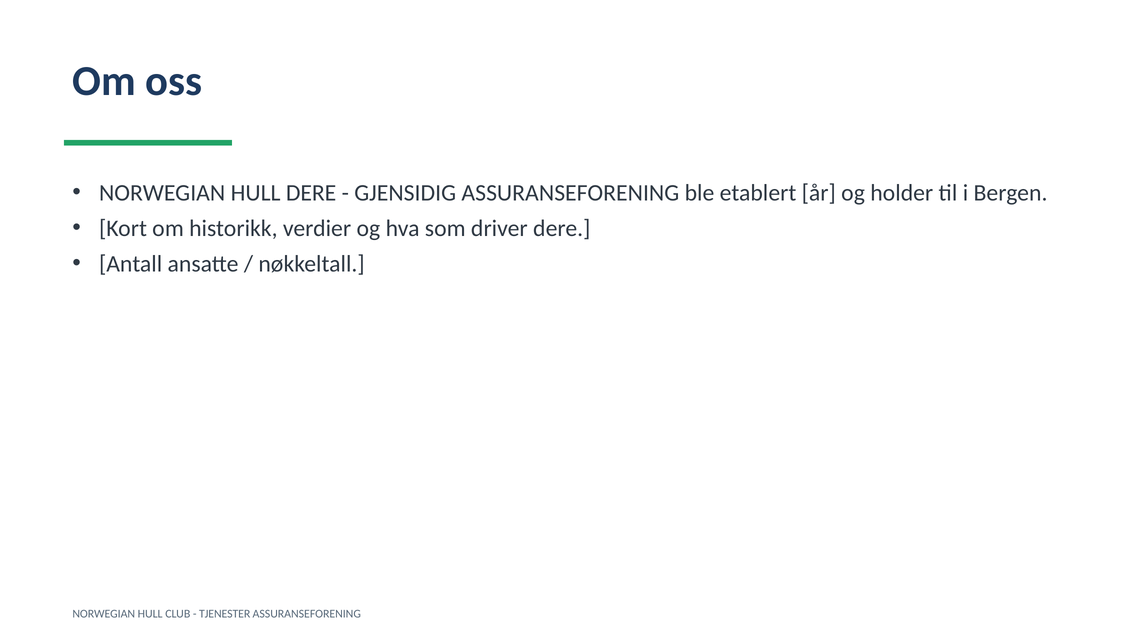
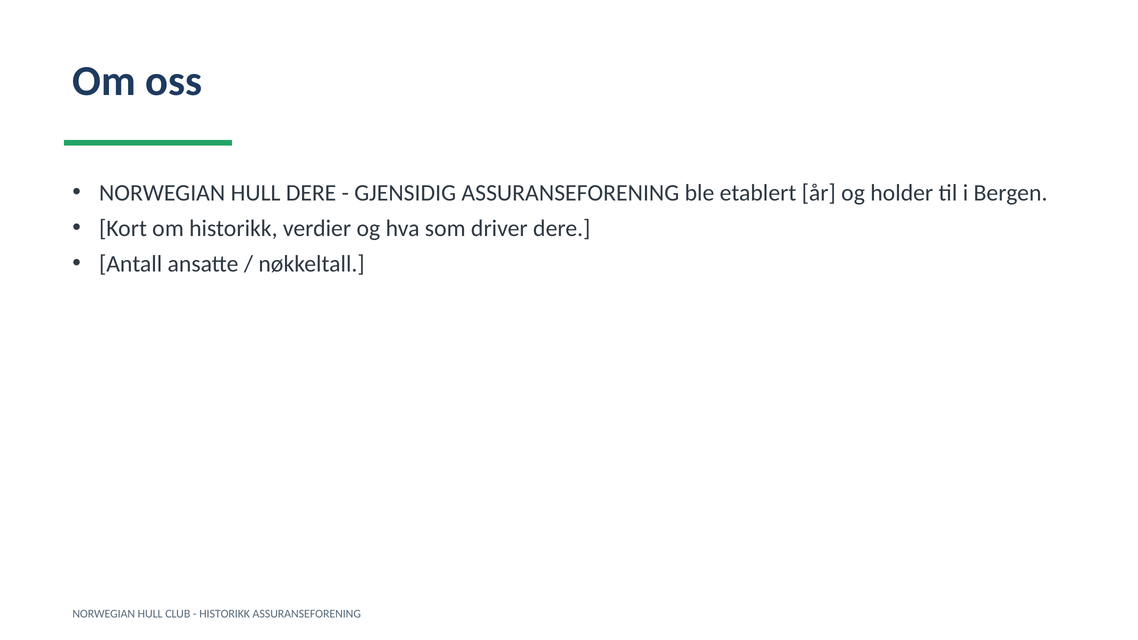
TJENESTER at (225, 614): TJENESTER -> HISTORIKK
